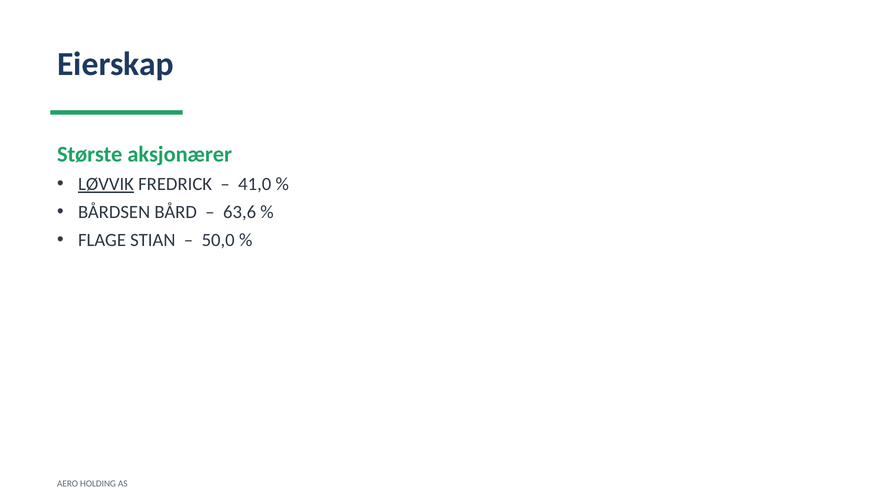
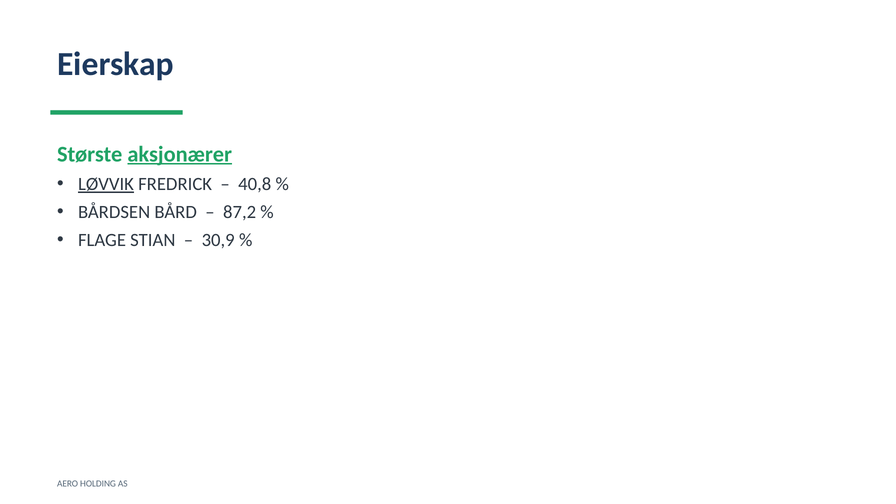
aksjonærer underline: none -> present
41,0: 41,0 -> 40,8
63,6: 63,6 -> 87,2
50,0: 50,0 -> 30,9
